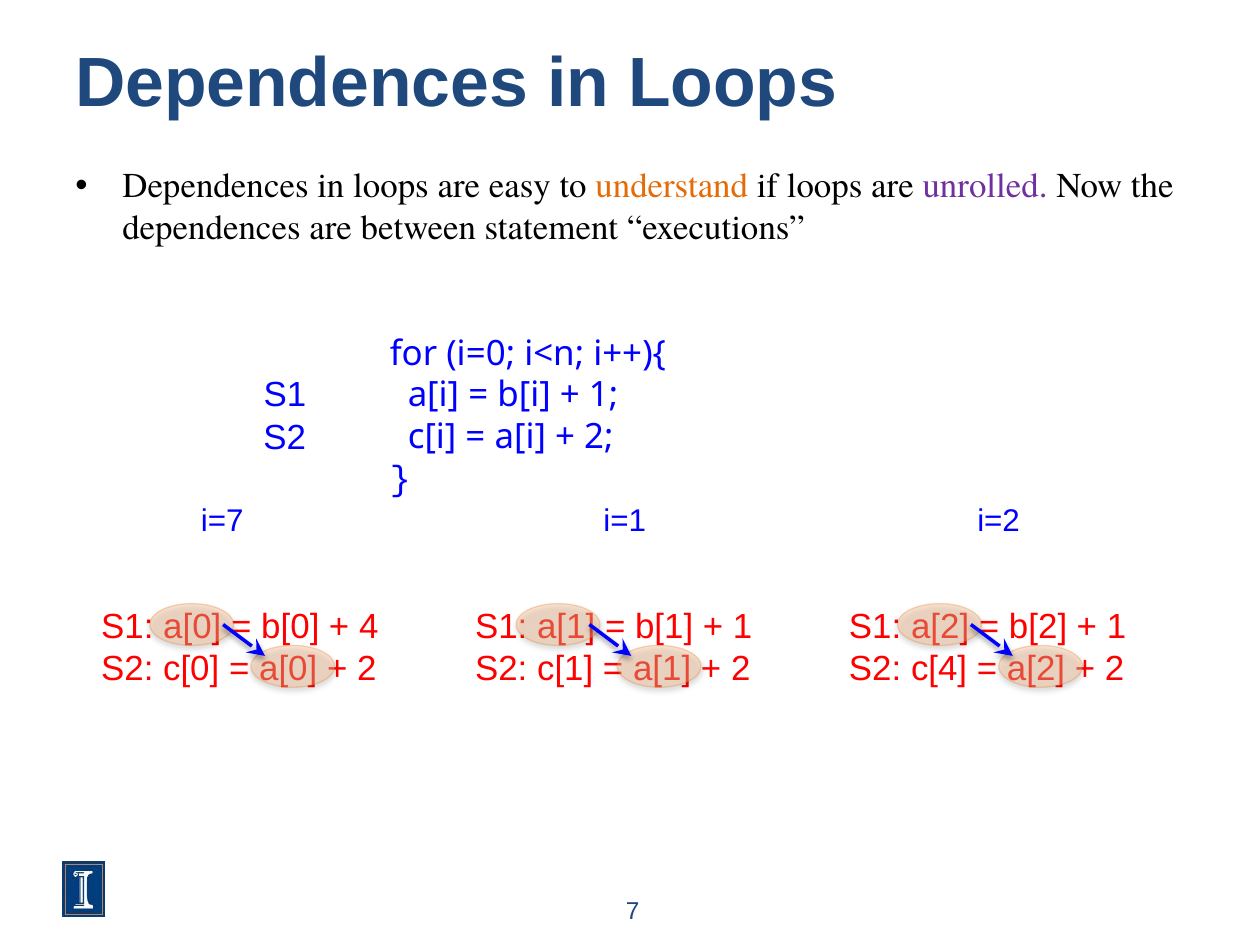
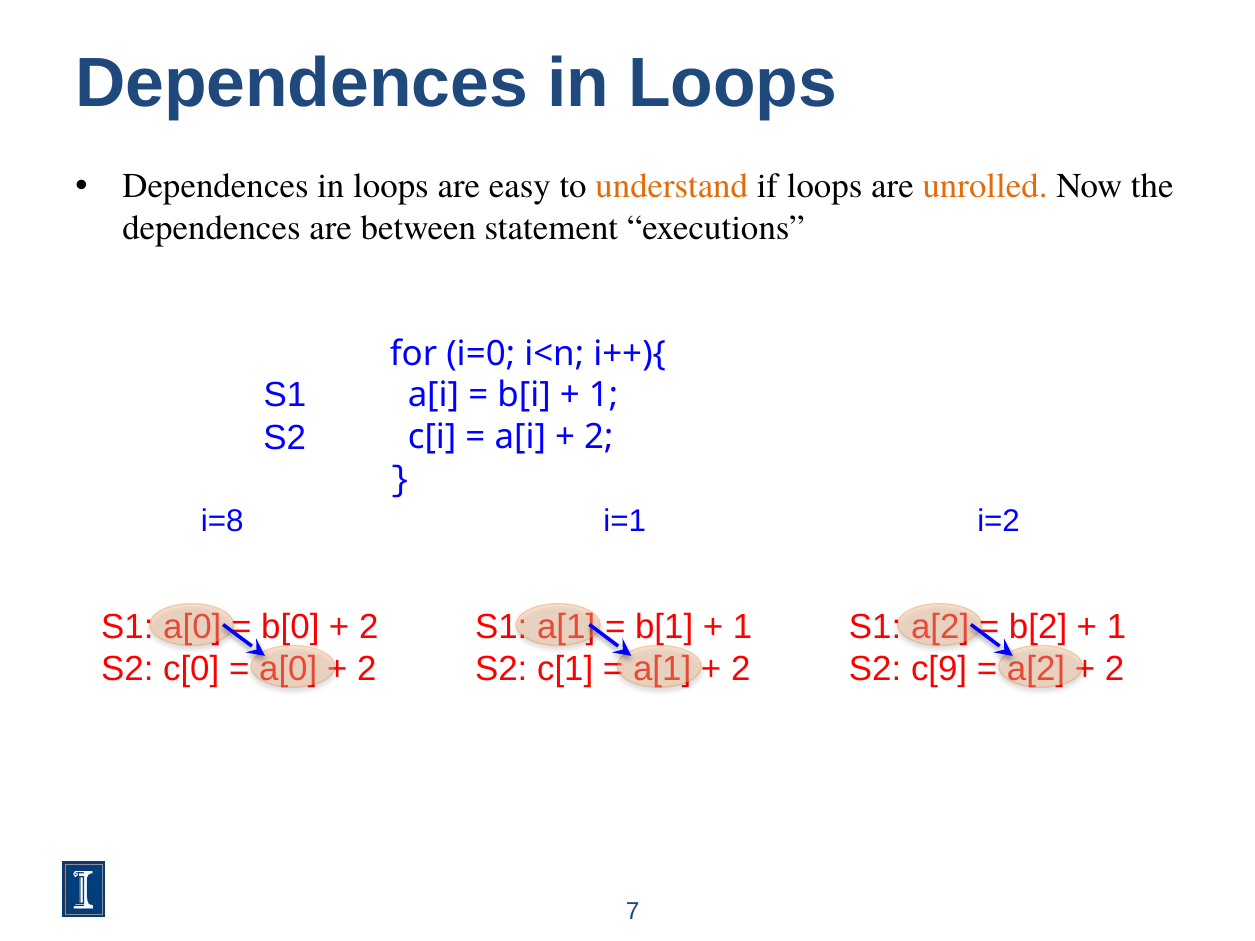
unrolled colour: purple -> orange
i=7: i=7 -> i=8
4 at (369, 627): 4 -> 2
c[4: c[4 -> c[9
